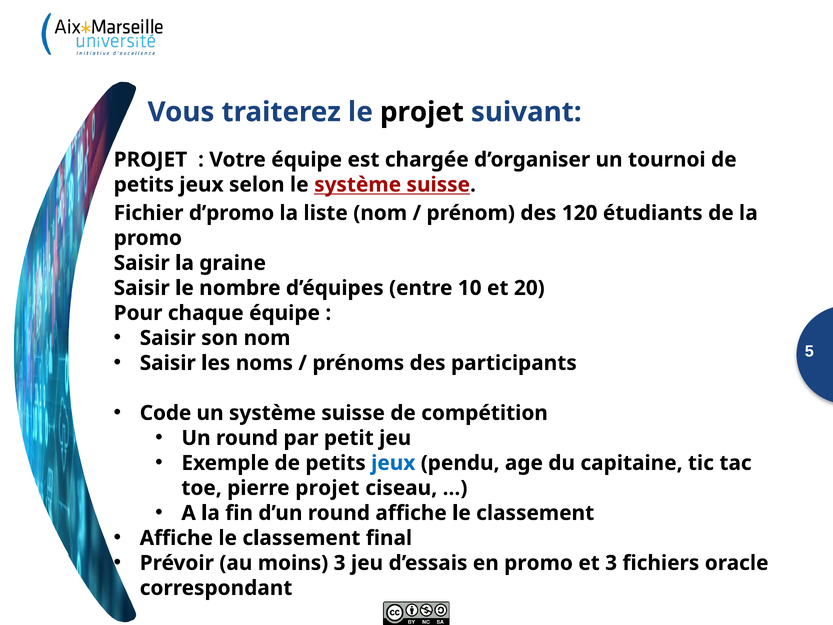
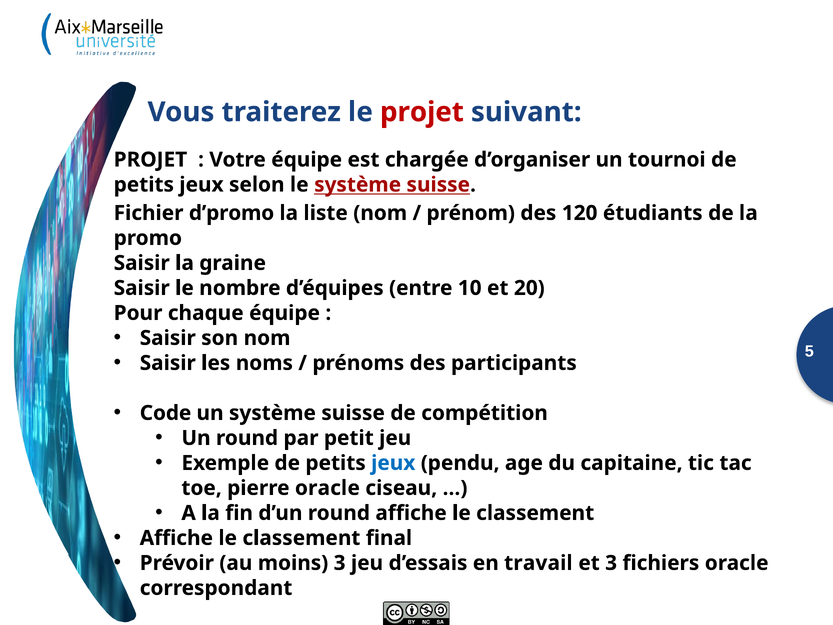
projet at (422, 112) colour: black -> red
pierre projet: projet -> oracle
en promo: promo -> travail
